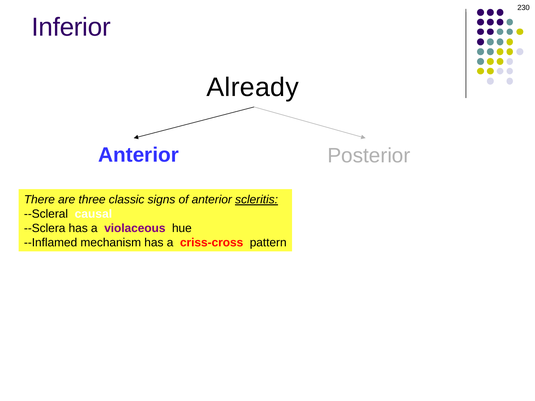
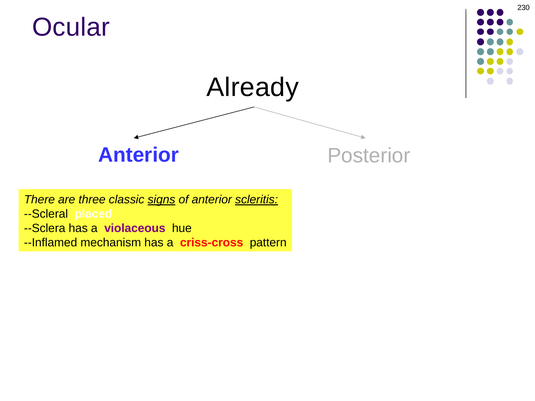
Inferior: Inferior -> Ocular
signs underline: none -> present
causal: causal -> placed
